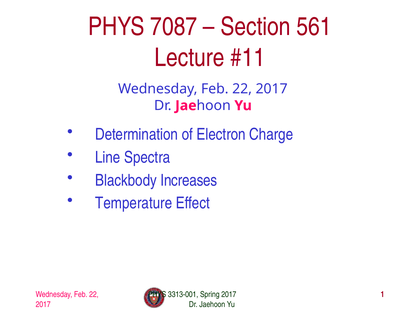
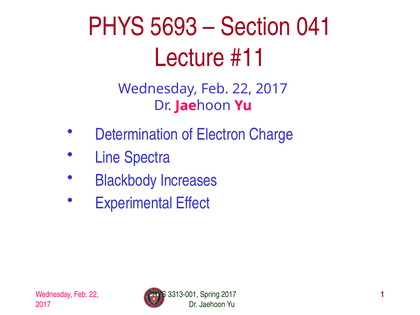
7087: 7087 -> 5693
561: 561 -> 041
Temperature: Temperature -> Experimental
